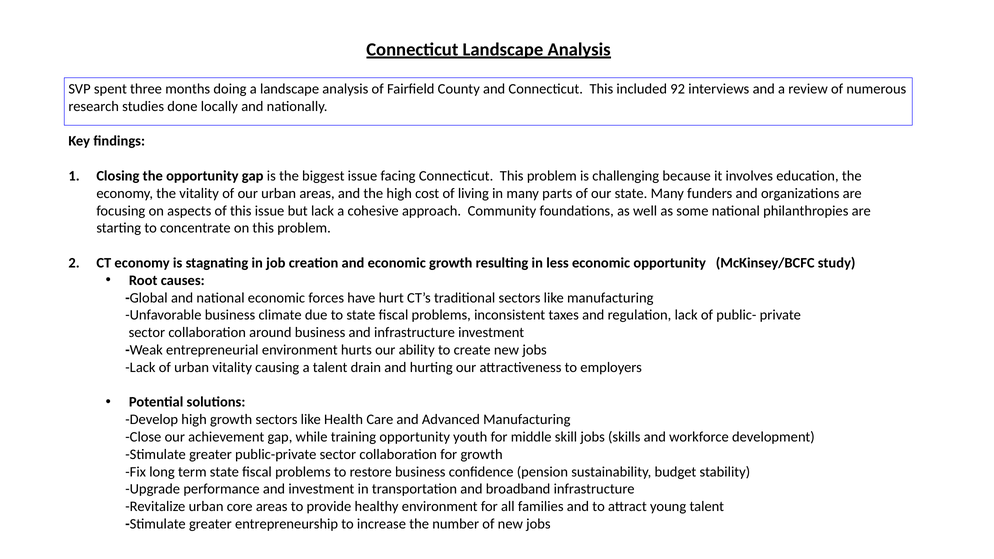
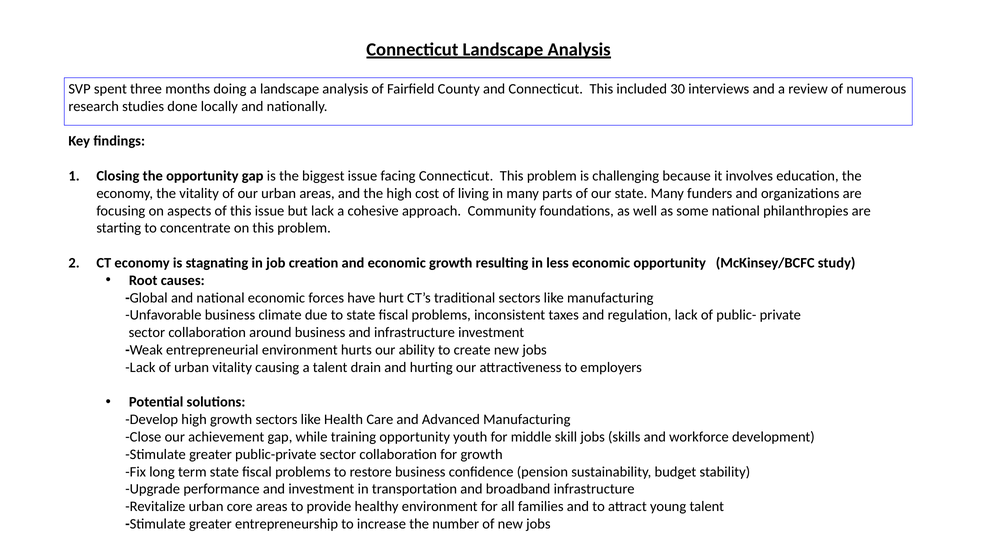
92: 92 -> 30
